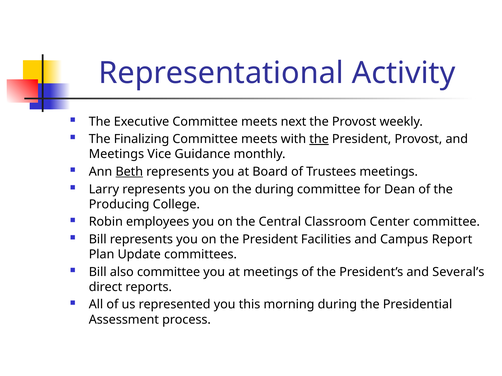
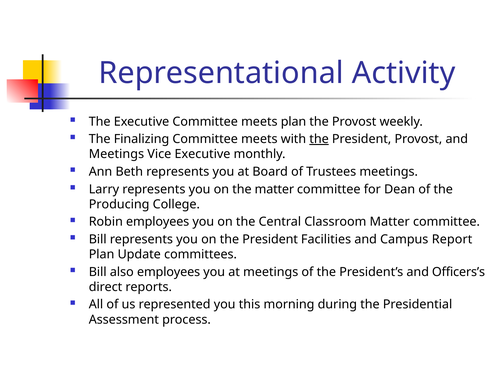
meets next: next -> plan
Vice Guidance: Guidance -> Executive
Beth underline: present -> none
the during: during -> matter
Classroom Center: Center -> Matter
also committee: committee -> employees
Several’s: Several’s -> Officers’s
